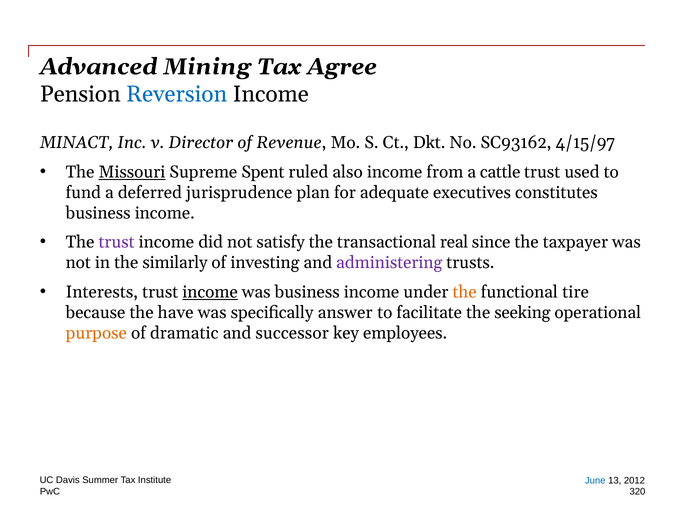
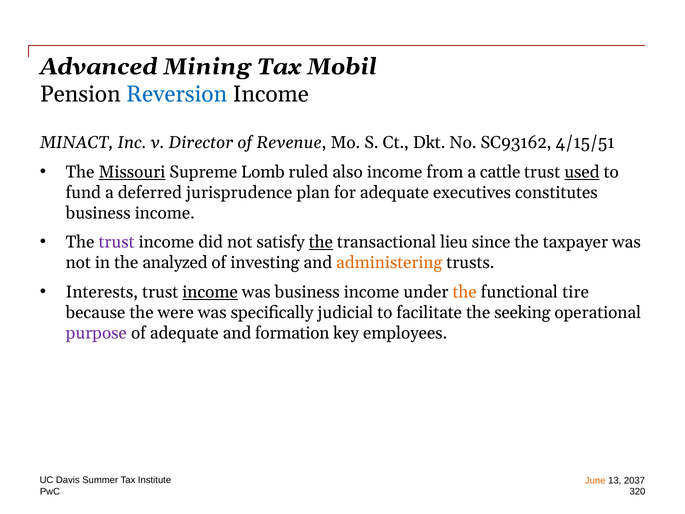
Agree: Agree -> Mobil
4/15/97: 4/15/97 -> 4/15/51
Spent: Spent -> Lomb
used underline: none -> present
the at (321, 242) underline: none -> present
real: real -> lieu
similarly: similarly -> analyzed
administering colour: purple -> orange
have: have -> were
answer: answer -> judicial
purpose colour: orange -> purple
of dramatic: dramatic -> adequate
successor: successor -> formation
June colour: blue -> orange
2012: 2012 -> 2037
